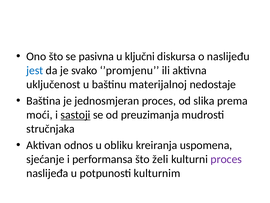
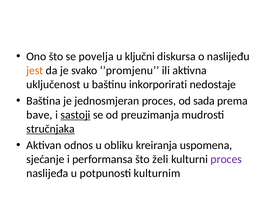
pasivna: pasivna -> povelja
jest colour: blue -> orange
materijalnoj: materijalnoj -> inkorporirati
slika: slika -> sada
moći: moći -> bave
stručnjaka underline: none -> present
